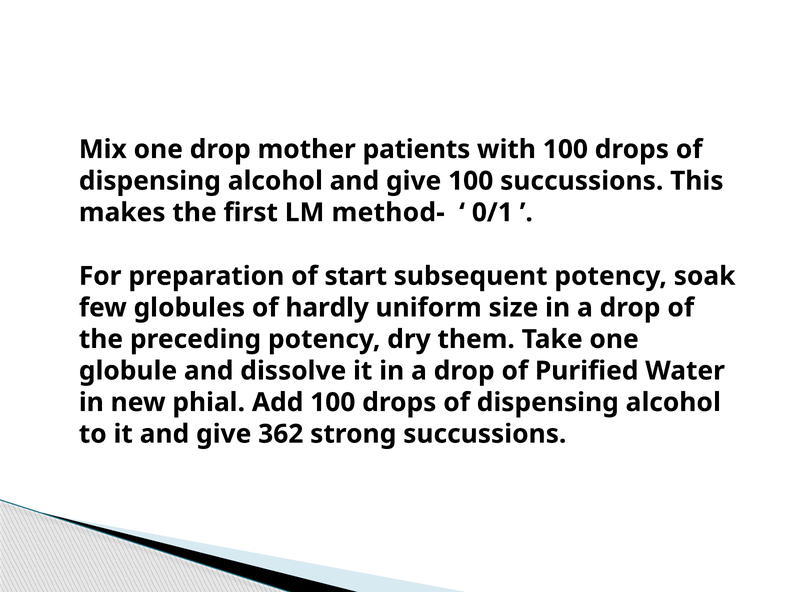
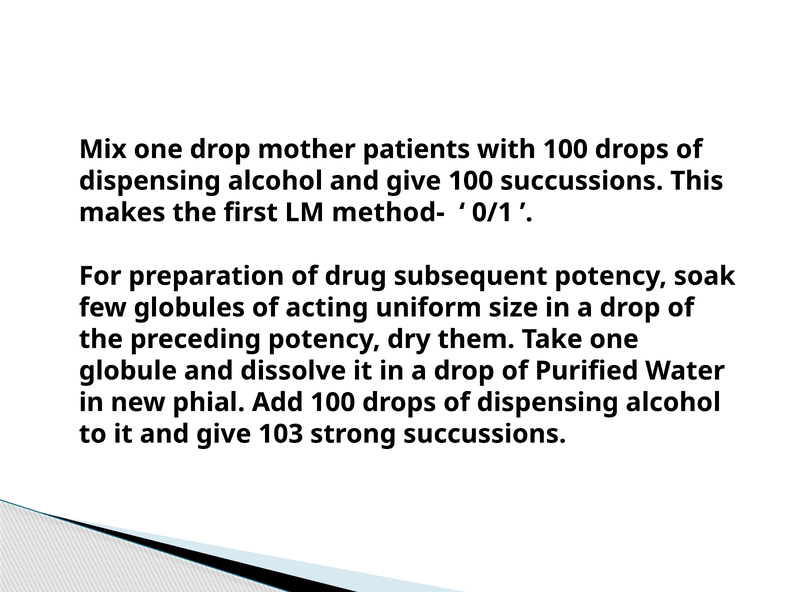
start: start -> drug
hardly: hardly -> acting
362: 362 -> 103
